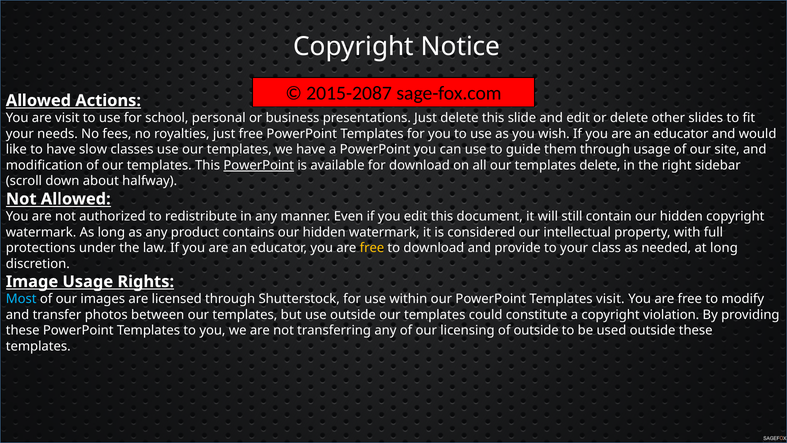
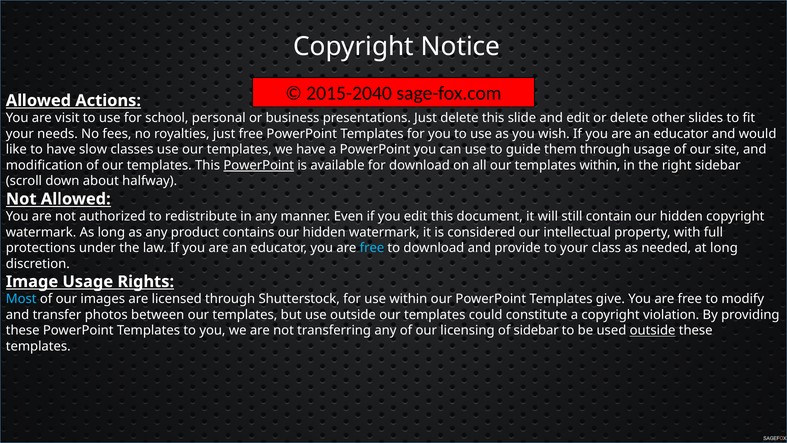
2015-2087: 2015-2087 -> 2015-2040
templates delete: delete -> within
free at (372, 248) colour: yellow -> light blue
Templates visit: visit -> give
of outside: outside -> sidebar
outside at (653, 330) underline: none -> present
